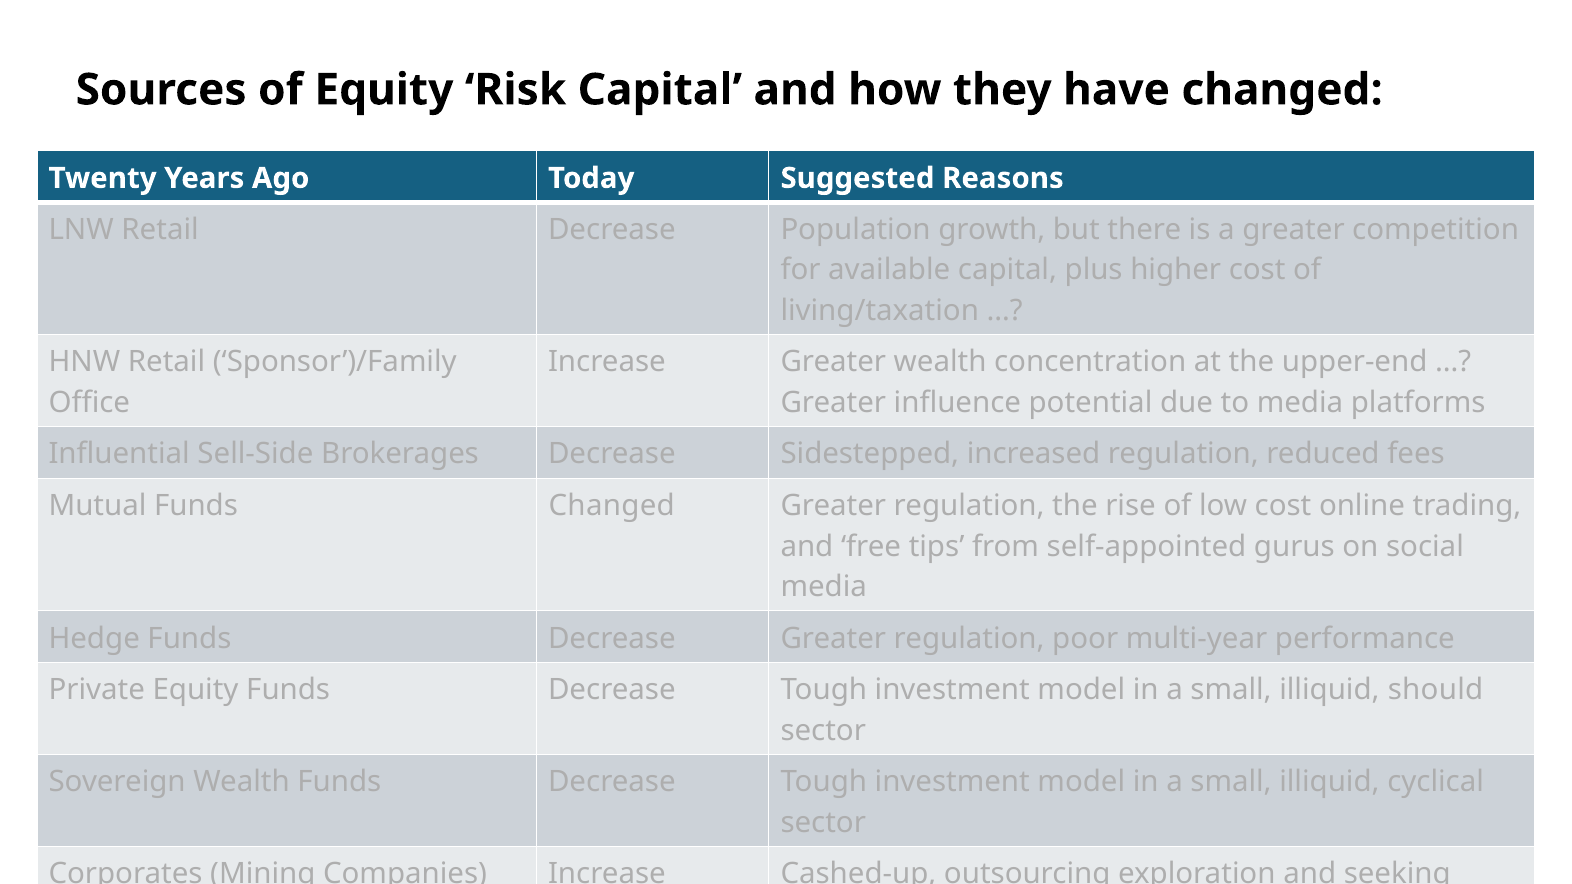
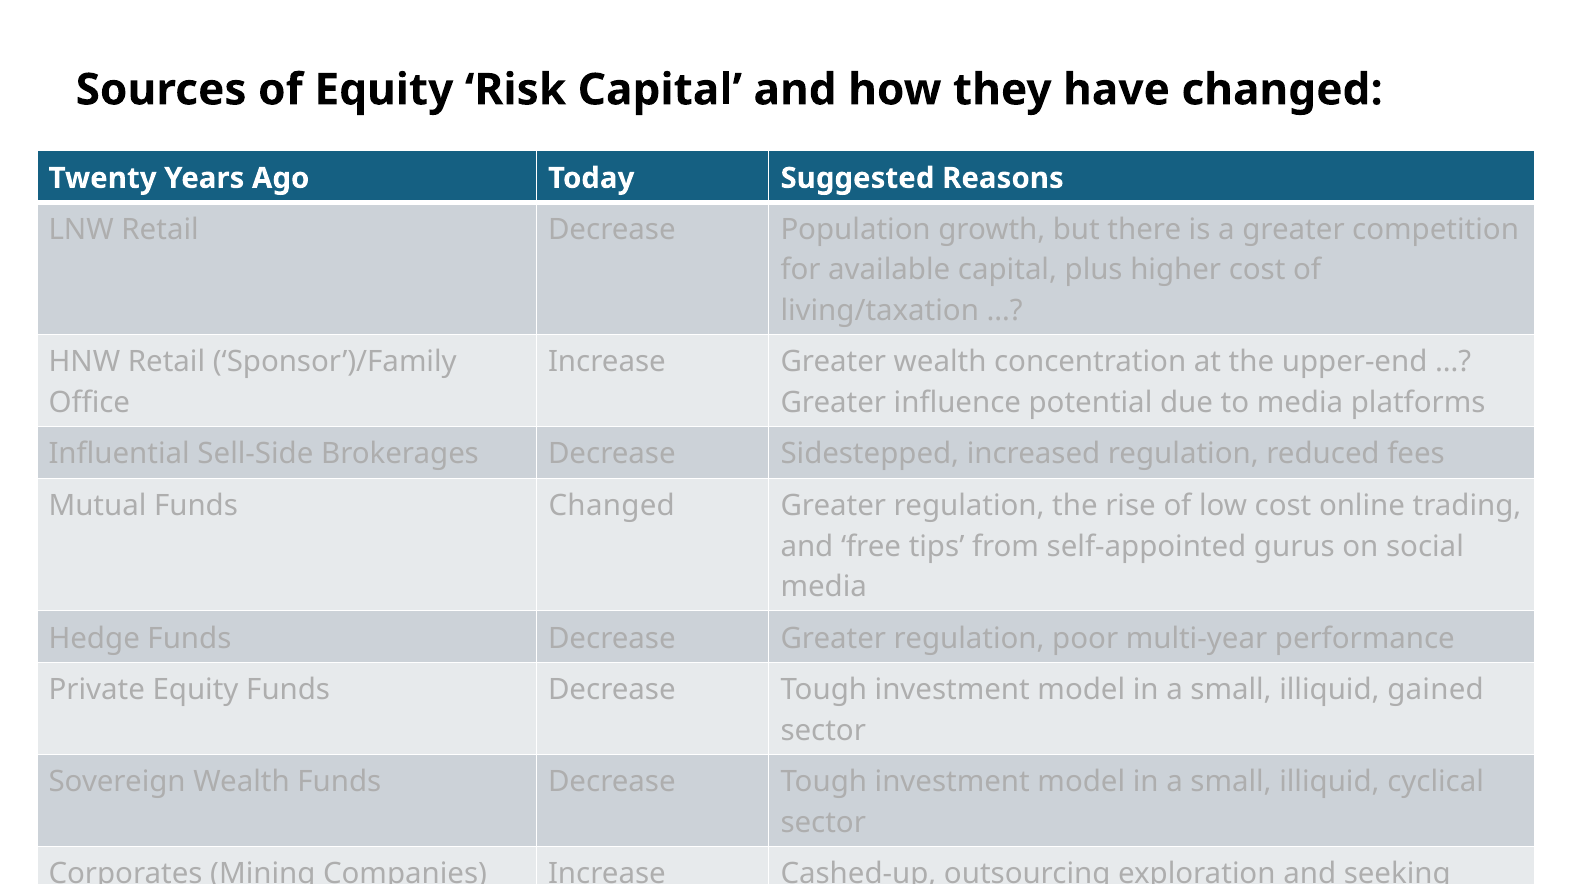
illiquid should: should -> gained
